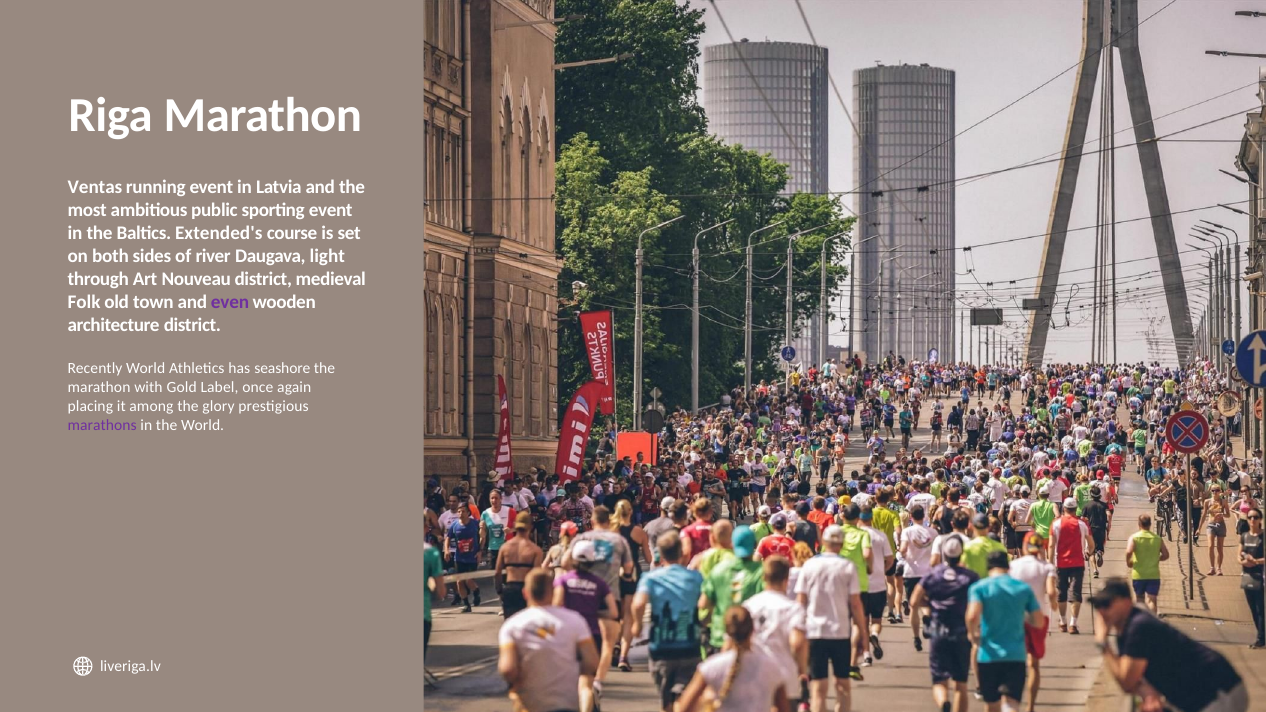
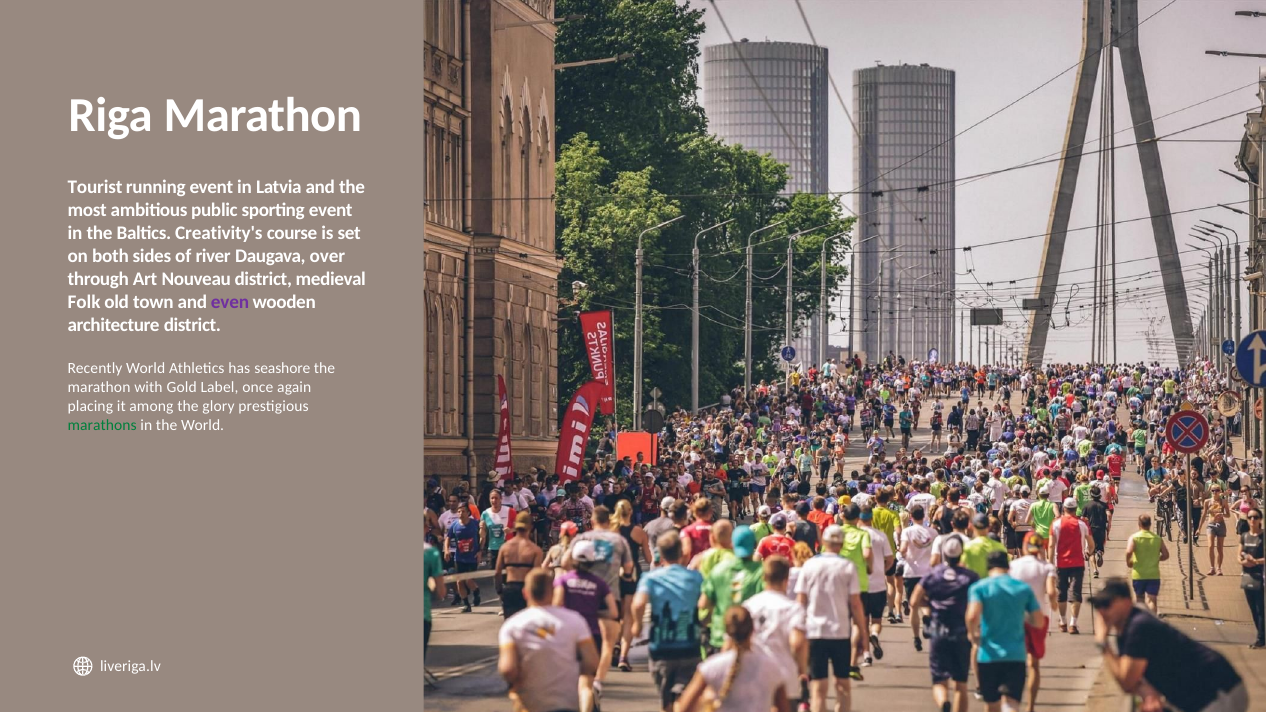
Ventas: Ventas -> Tourist
Extended's: Extended's -> Creativity's
light: light -> over
marathons colour: purple -> green
